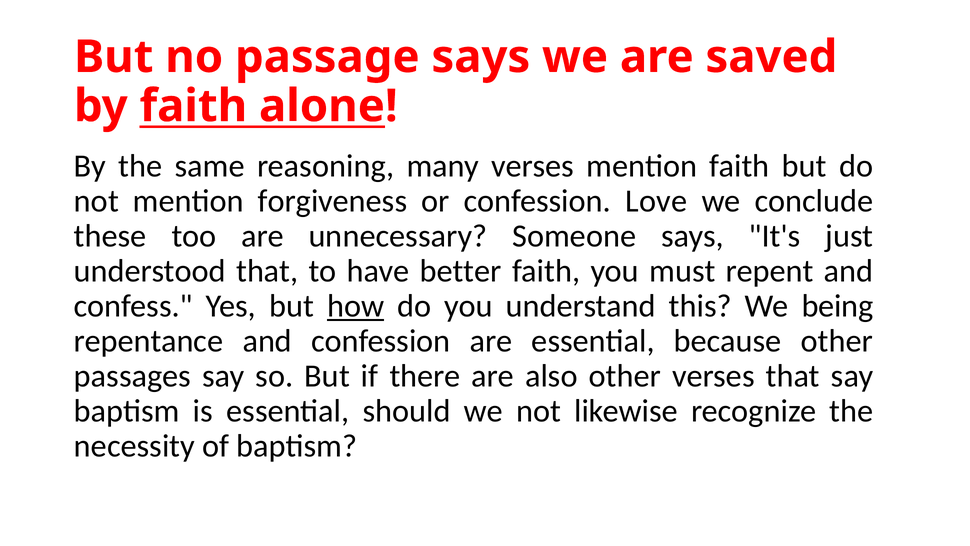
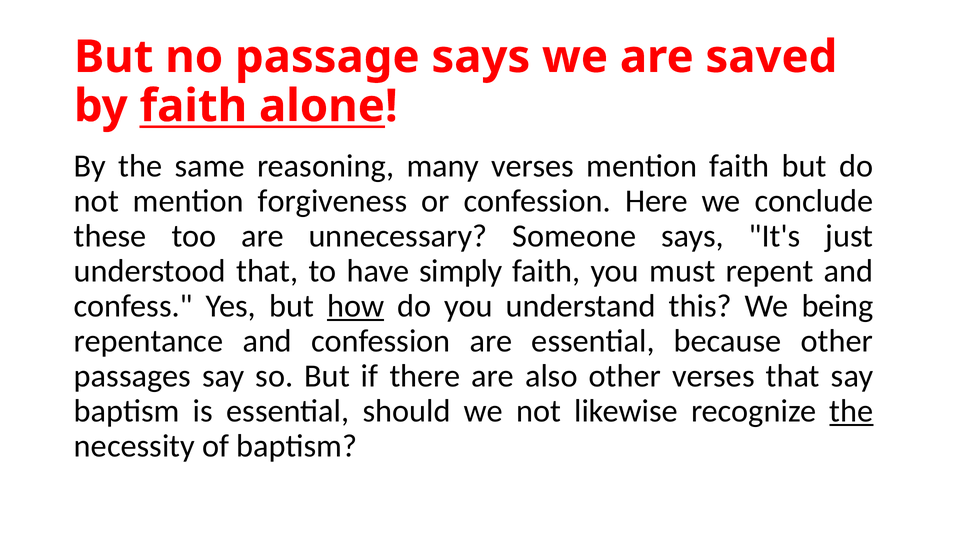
Love: Love -> Here
better: better -> simply
the at (851, 411) underline: none -> present
